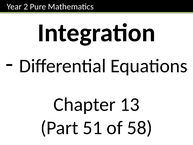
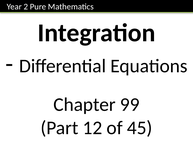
13: 13 -> 99
51: 51 -> 12
58: 58 -> 45
